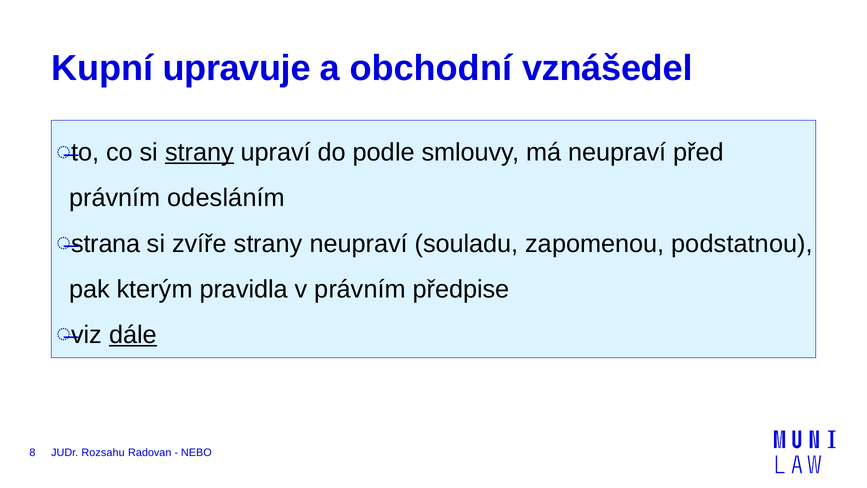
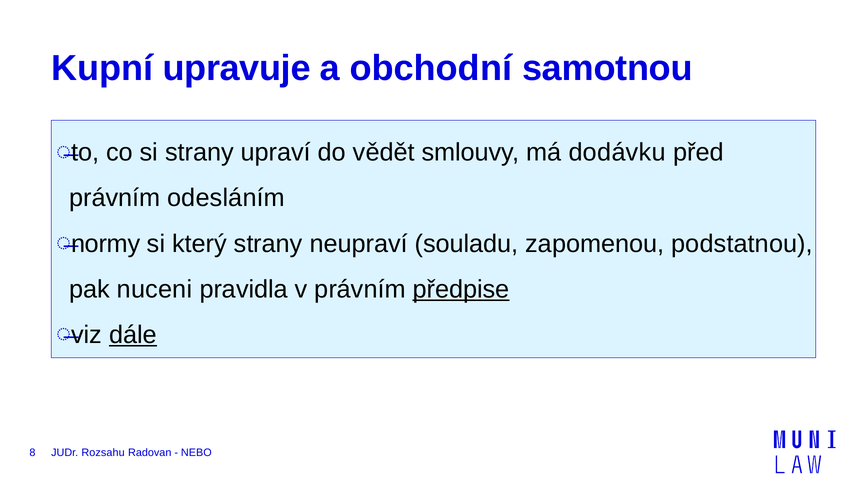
vznášedel: vznášedel -> samotnou
strany at (199, 152) underline: present -> none
podle: podle -> vědět
má neupraví: neupraví -> dodávku
strana: strana -> normy
zvíře: zvíře -> který
kterým: kterým -> nuceni
předpise underline: none -> present
